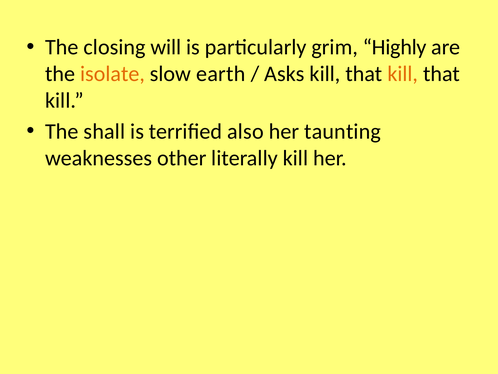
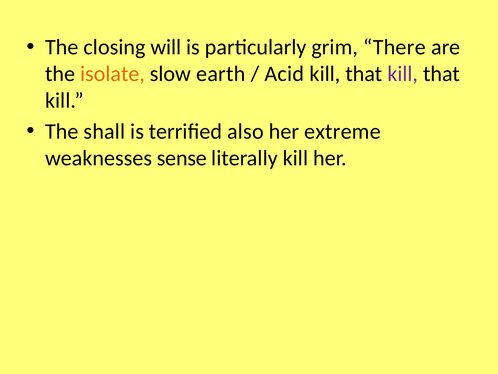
Highly: Highly -> There
Asks: Asks -> Acid
kill at (403, 74) colour: orange -> purple
taunting: taunting -> extreme
other: other -> sense
